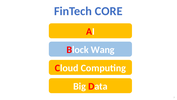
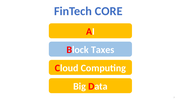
Wang: Wang -> Taxes
